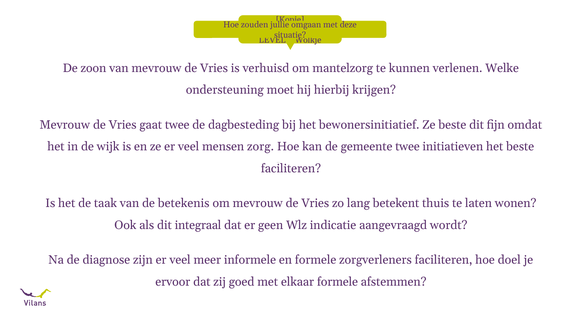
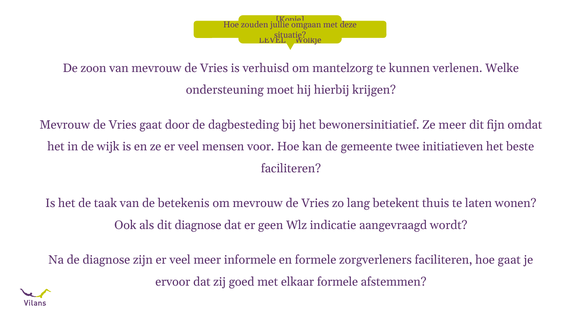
gaat twee: twee -> door
Ze beste: beste -> meer
zorg: zorg -> voor
dit integraal: integraal -> diagnose
hoe doel: doel -> gaat
